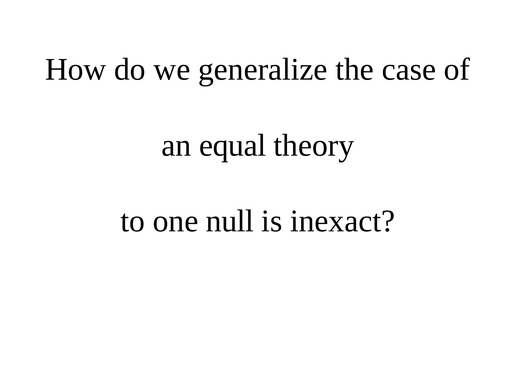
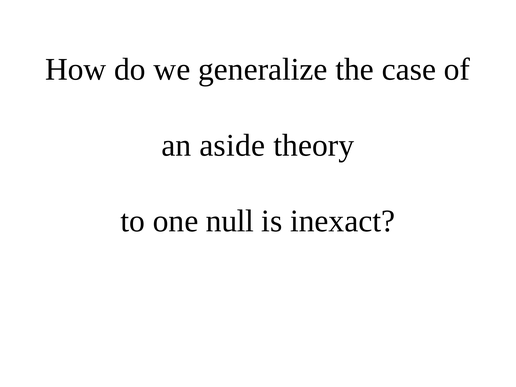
equal: equal -> aside
